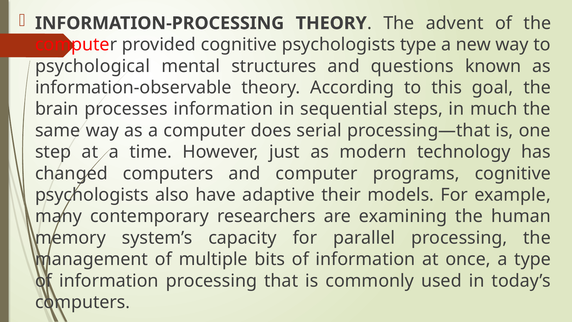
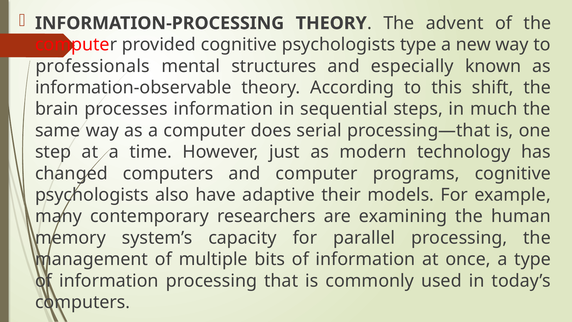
psychological: psychological -> professionals
questions: questions -> especially
goal: goal -> shift
